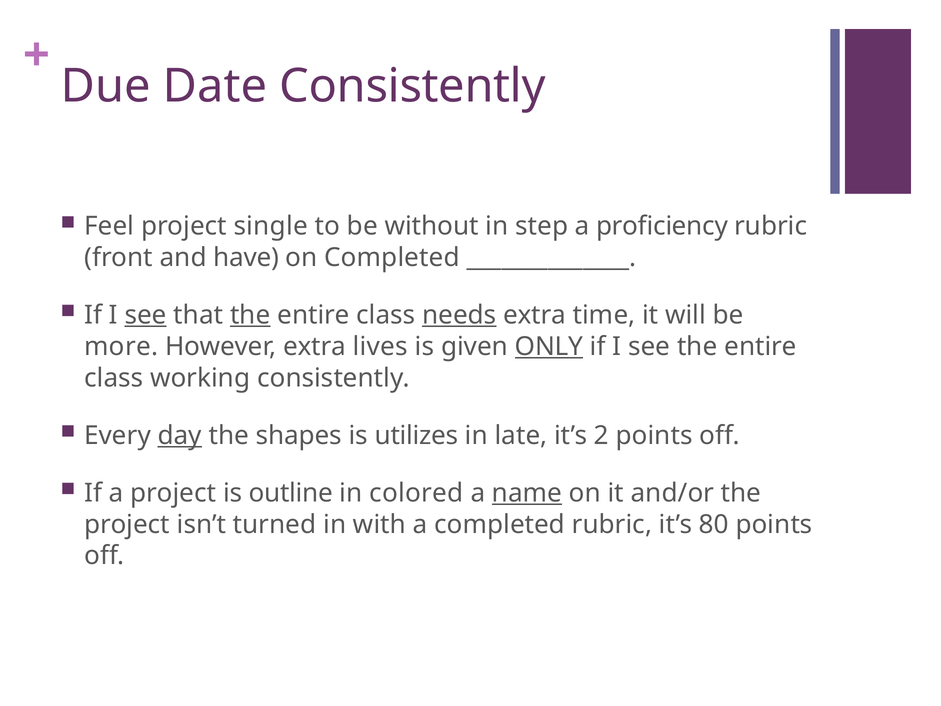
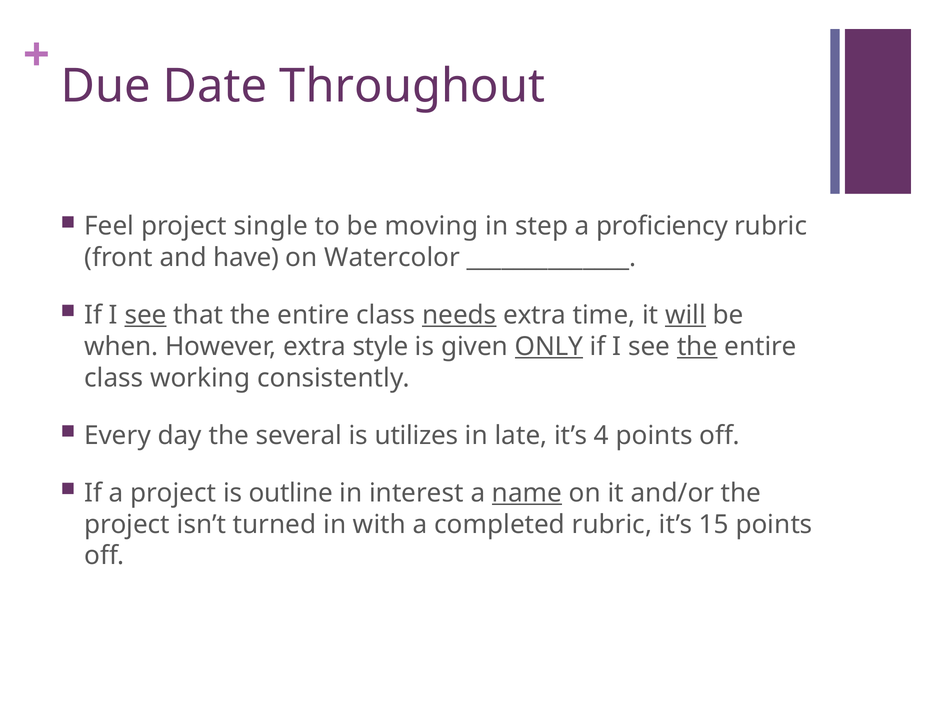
Date Consistently: Consistently -> Throughout
without: without -> moving
on Completed: Completed -> Watercolor
the at (250, 315) underline: present -> none
will underline: none -> present
more: more -> when
lives: lives -> style
the at (697, 346) underline: none -> present
day underline: present -> none
shapes: shapes -> several
2: 2 -> 4
colored: colored -> interest
80: 80 -> 15
